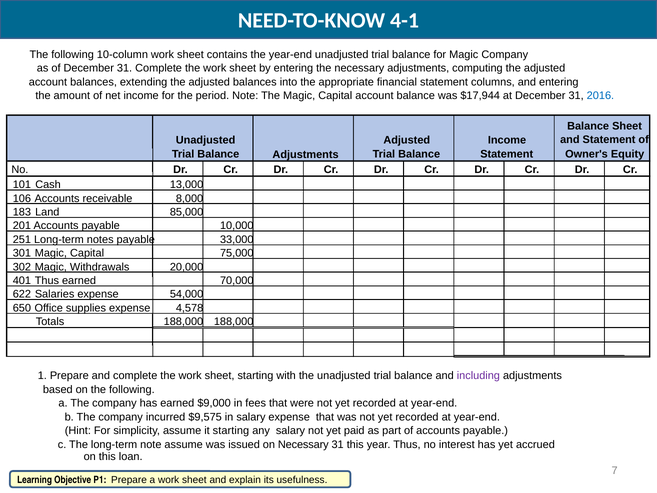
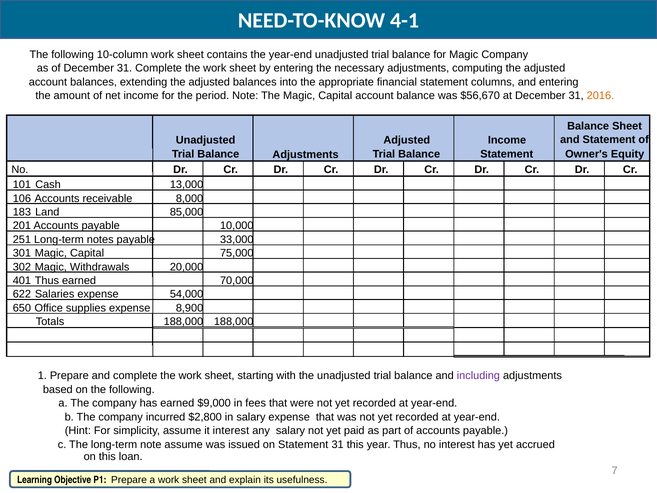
$17,944: $17,944 -> $56,670
2016 colour: blue -> orange
4,578: 4,578 -> 8,900
$9,575: $9,575 -> $2,800
it starting: starting -> interest
on Necessary: Necessary -> Statement
